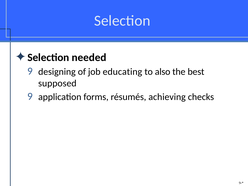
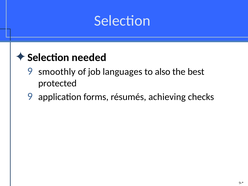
designing: designing -> smoothly
educating: educating -> languages
supposed: supposed -> protected
